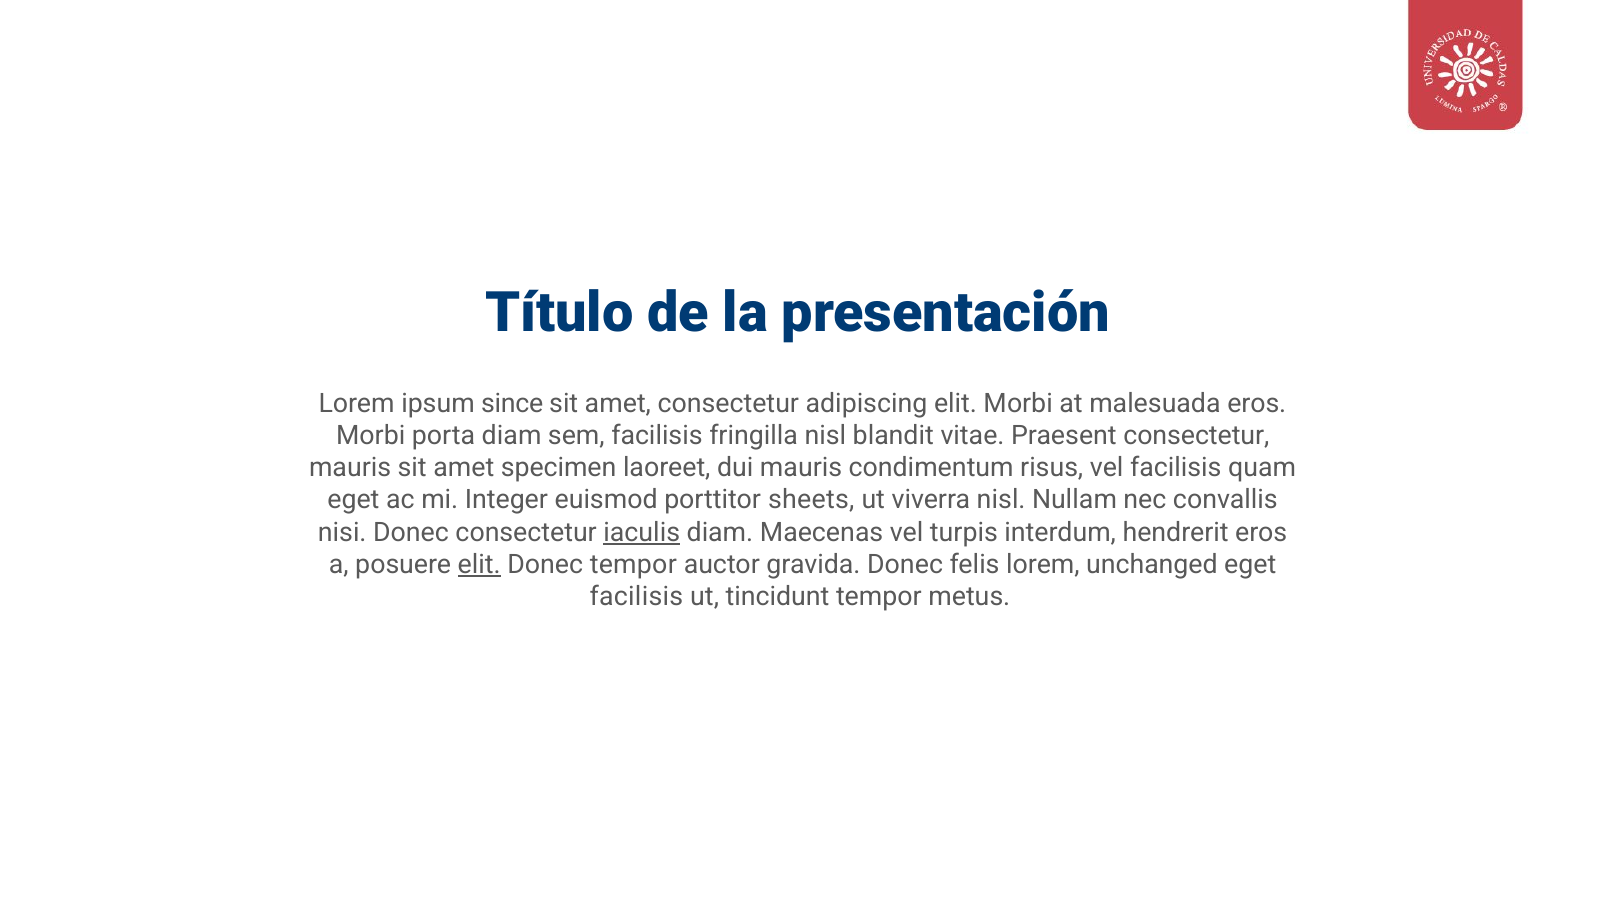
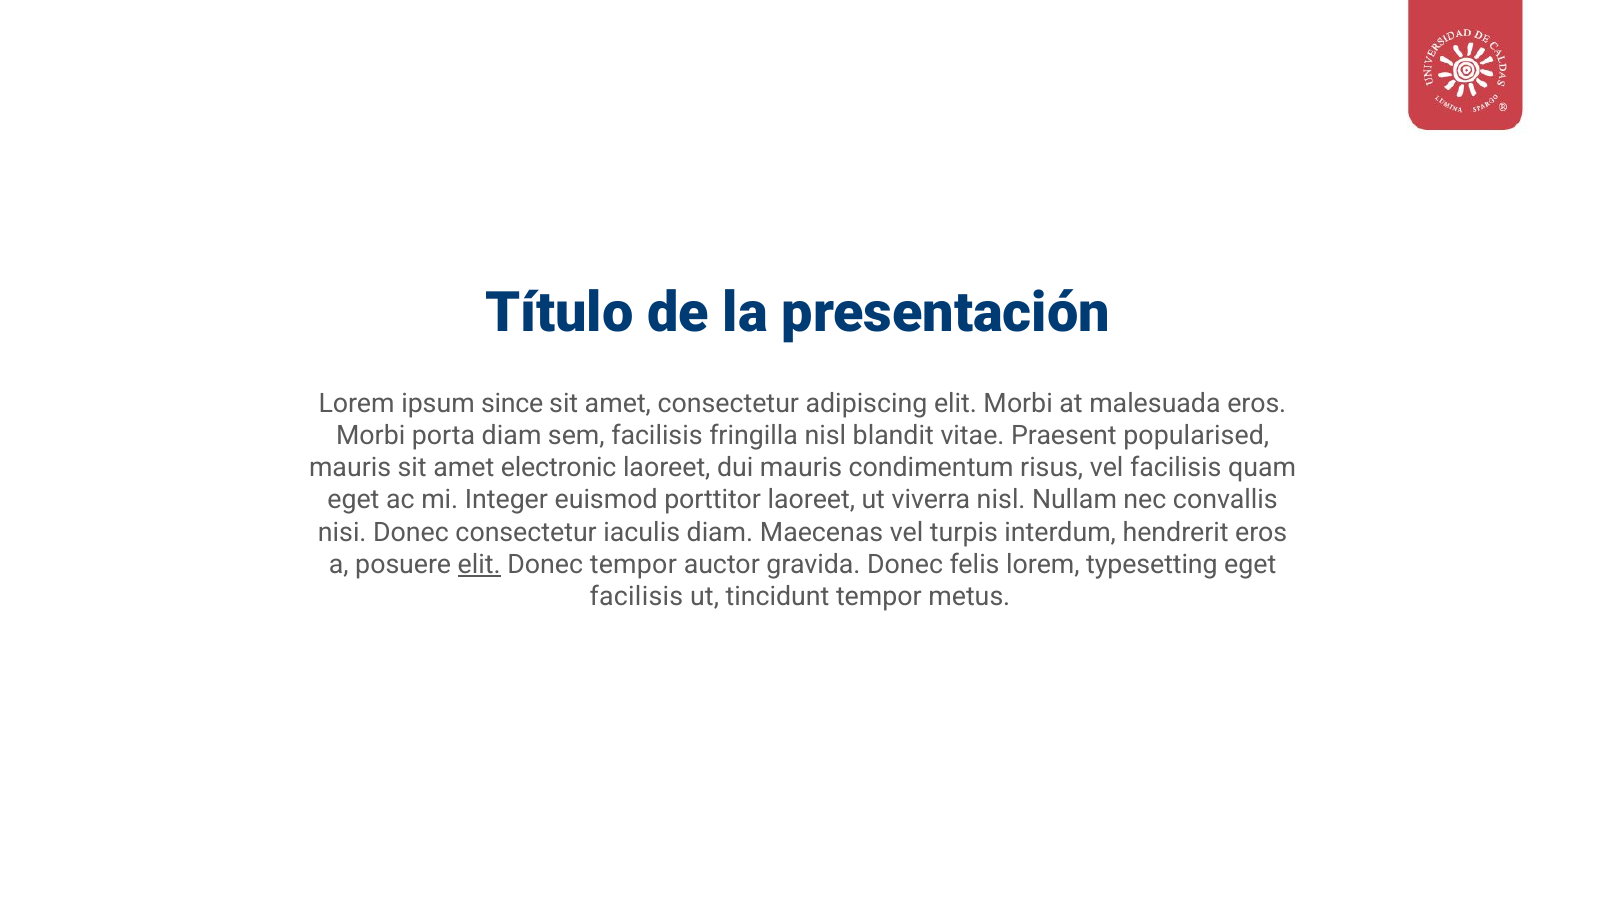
Praesent consectetur: consectetur -> popularised
specimen: specimen -> electronic
porttitor sheets: sheets -> laoreet
iaculis underline: present -> none
unchanged: unchanged -> typesetting
